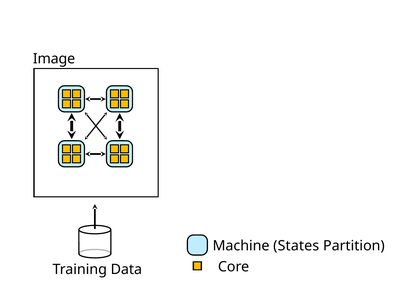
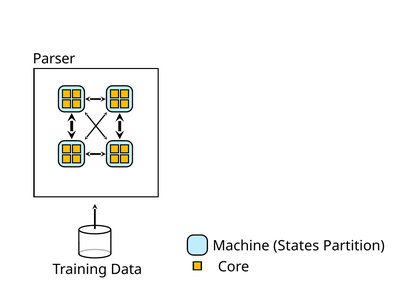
Image: Image -> Parser
